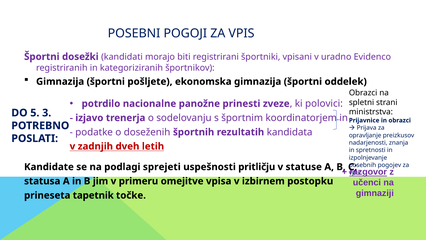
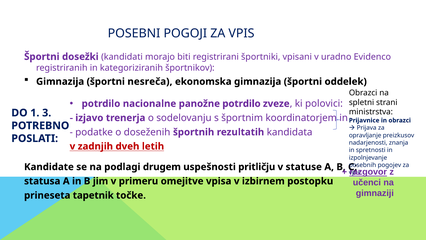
pošljete: pošljete -> nesreča
panožne prinesti: prinesti -> potrdilo
5: 5 -> 1
sprejeti: sprejeti -> drugem
